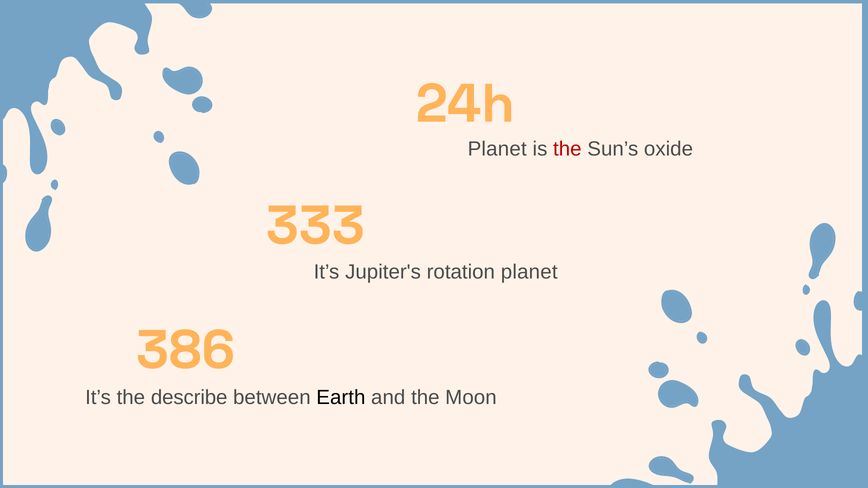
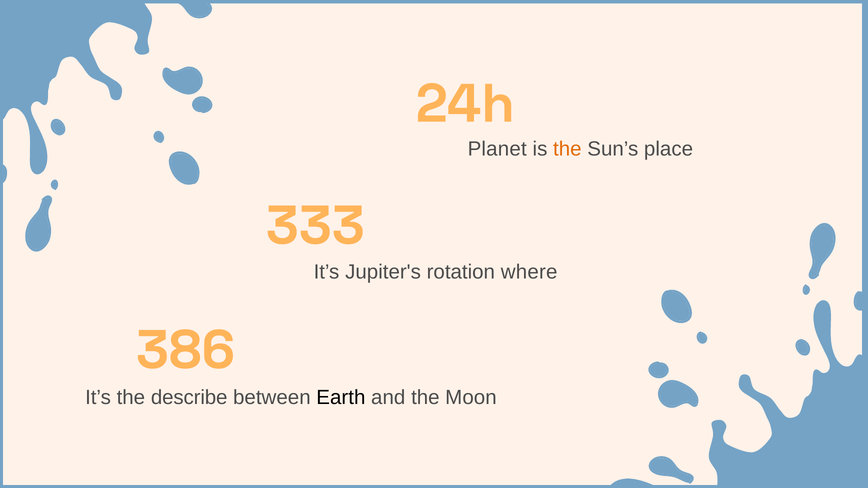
the at (567, 149) colour: red -> orange
oxide: oxide -> place
rotation planet: planet -> where
